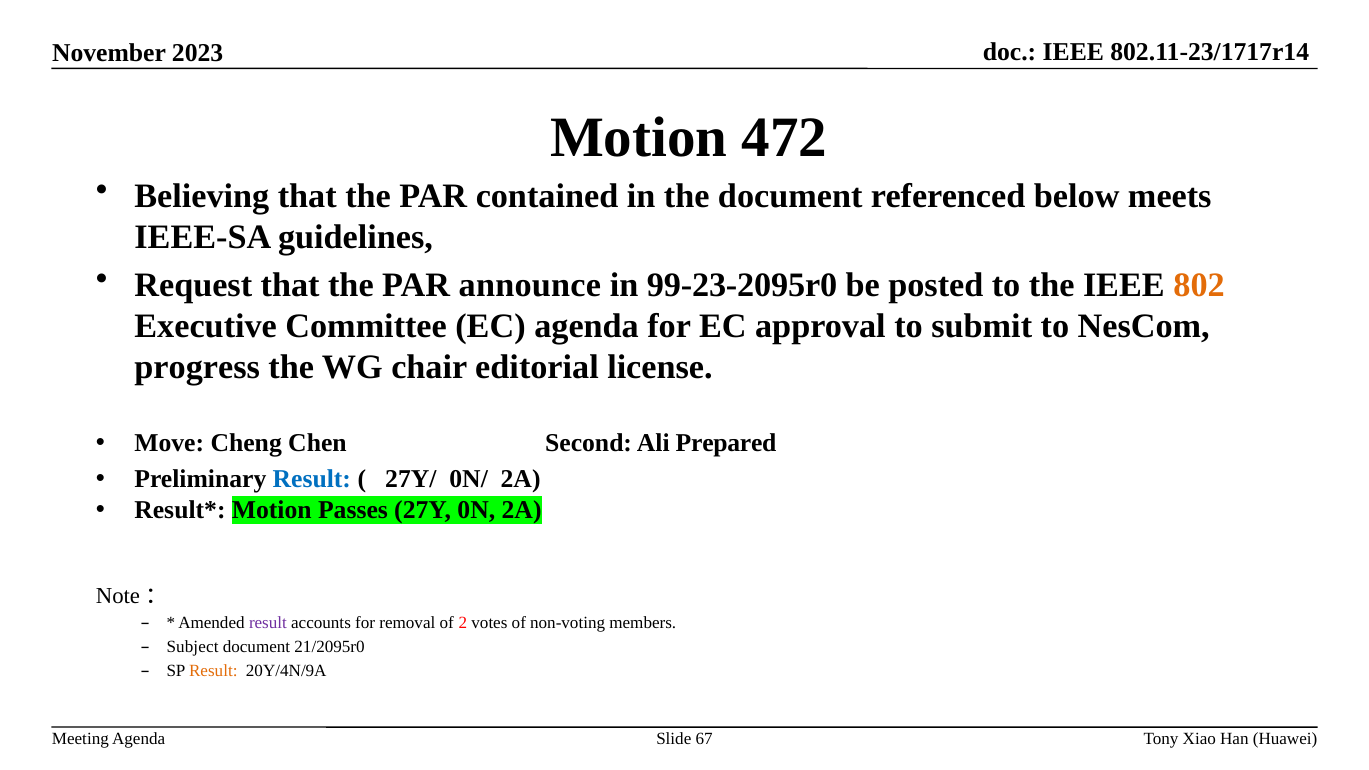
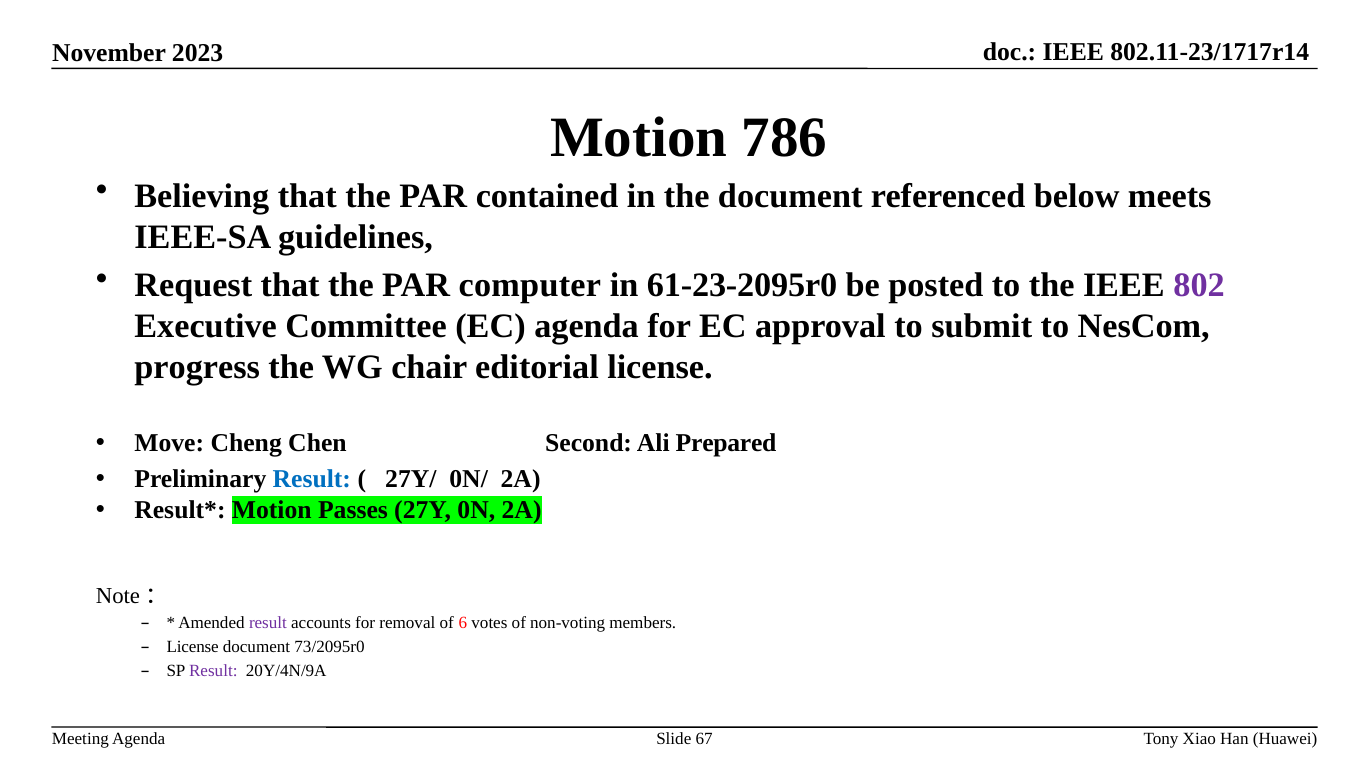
472: 472 -> 786
announce: announce -> computer
99-23-2095r0: 99-23-2095r0 -> 61-23-2095r0
802 colour: orange -> purple
2: 2 -> 6
Subject at (192, 647): Subject -> License
21/2095r0: 21/2095r0 -> 73/2095r0
Result at (213, 671) colour: orange -> purple
